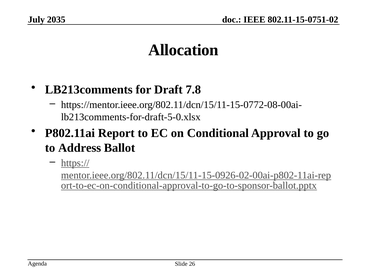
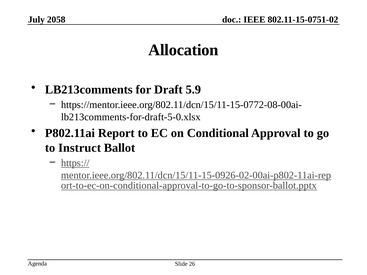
2035: 2035 -> 2058
7.8: 7.8 -> 5.9
Address: Address -> Instruct
